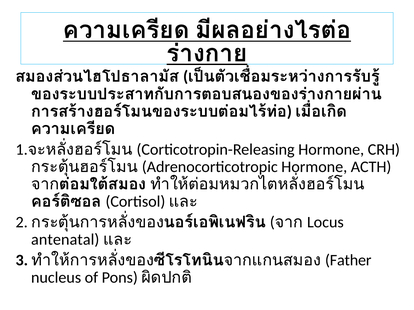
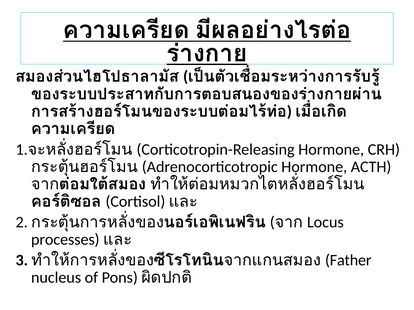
antenatal: antenatal -> processes
